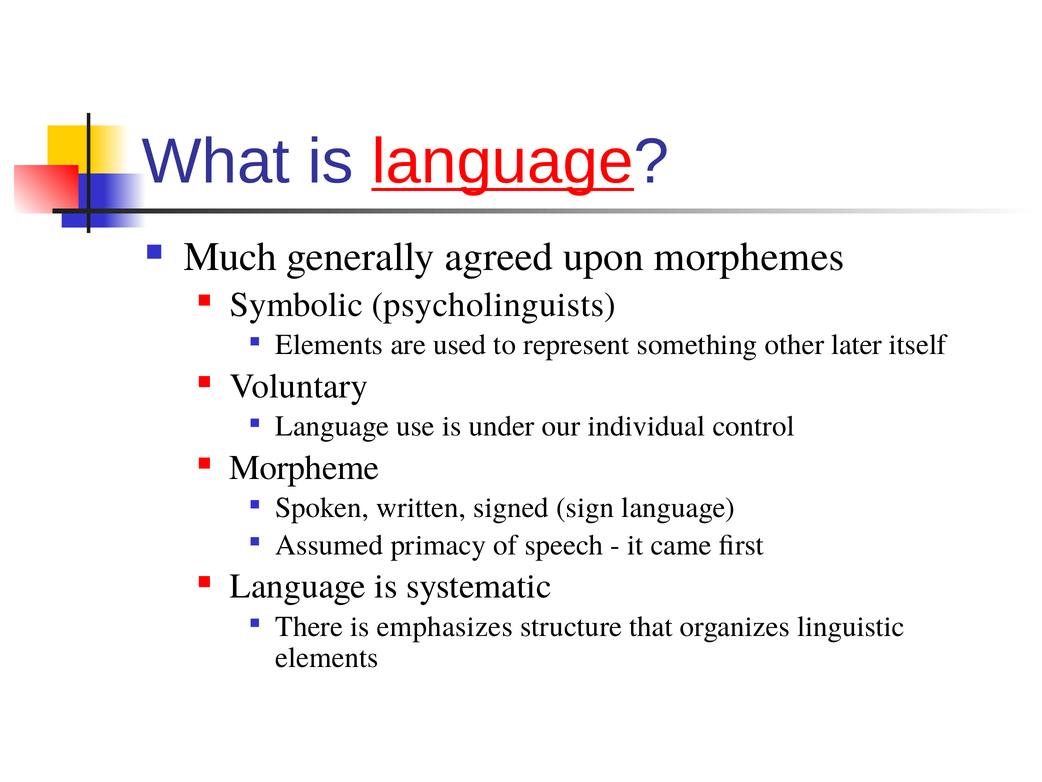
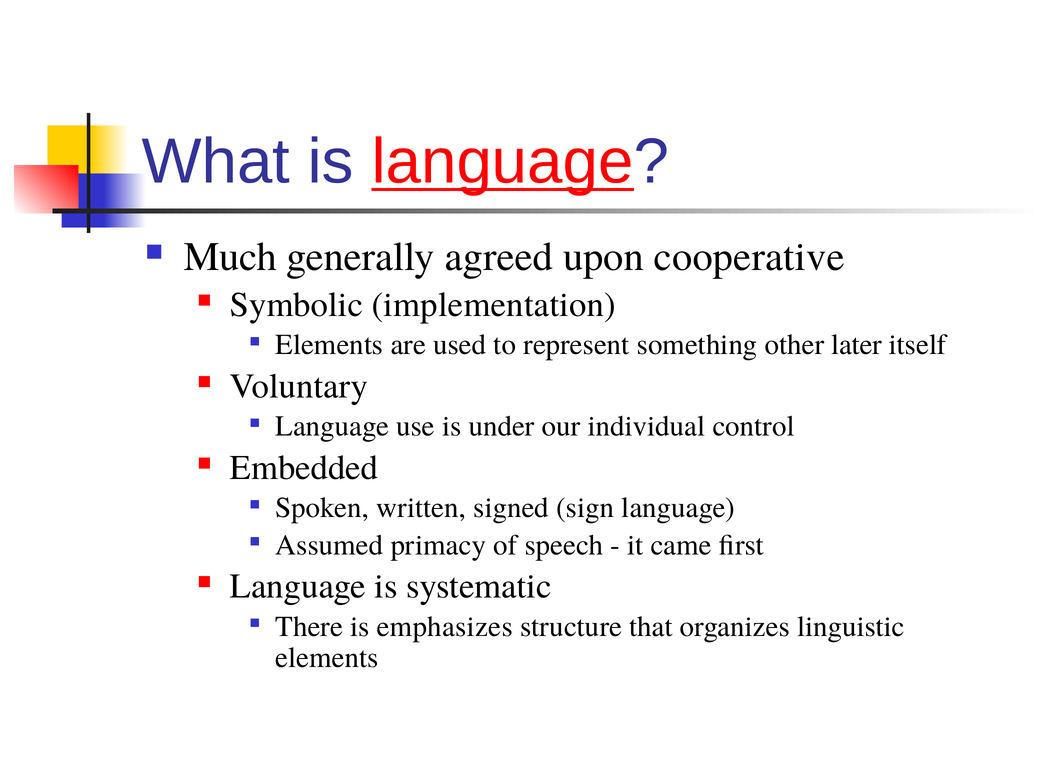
morphemes: morphemes -> cooperative
psycholinguists: psycholinguists -> implementation
Morpheme: Morpheme -> Embedded
